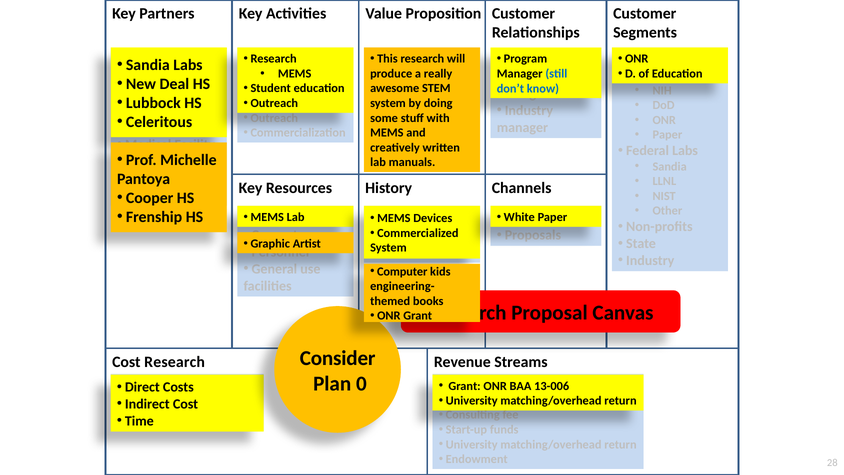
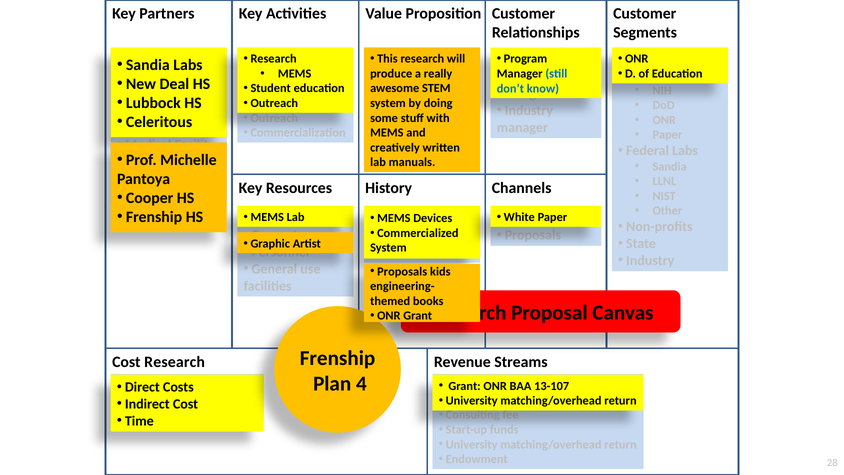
Computer at (402, 271): Computer -> Proposals
Consider at (338, 358): Consider -> Frenship
0: 0 -> 4
13-006: 13-006 -> 13-107
